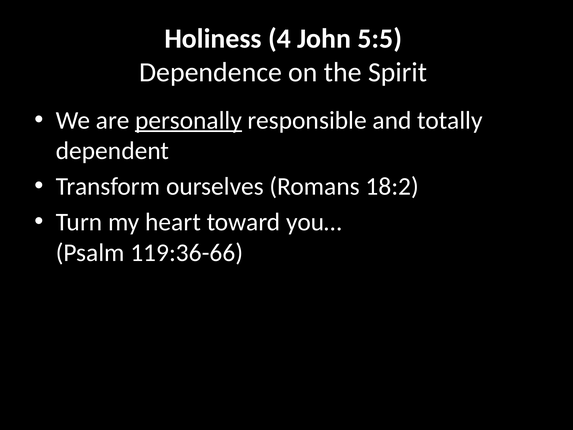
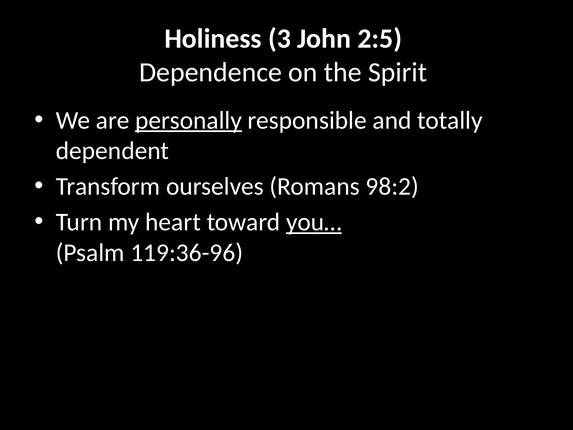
4: 4 -> 3
5:5: 5:5 -> 2:5
18:2: 18:2 -> 98:2
you… underline: none -> present
119:36-66: 119:36-66 -> 119:36-96
